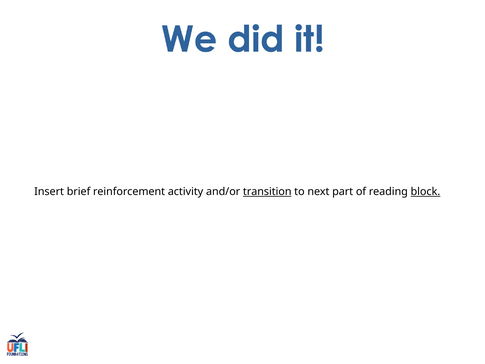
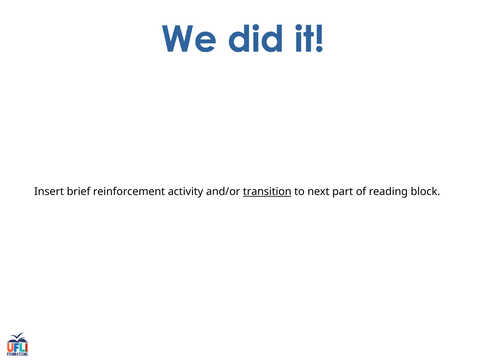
block underline: present -> none
